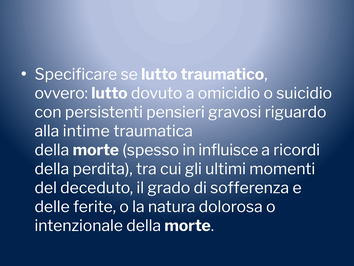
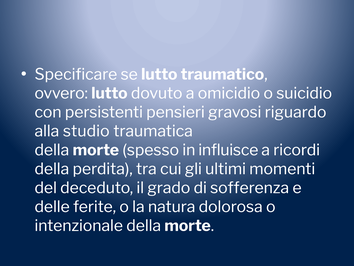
intime: intime -> studio
